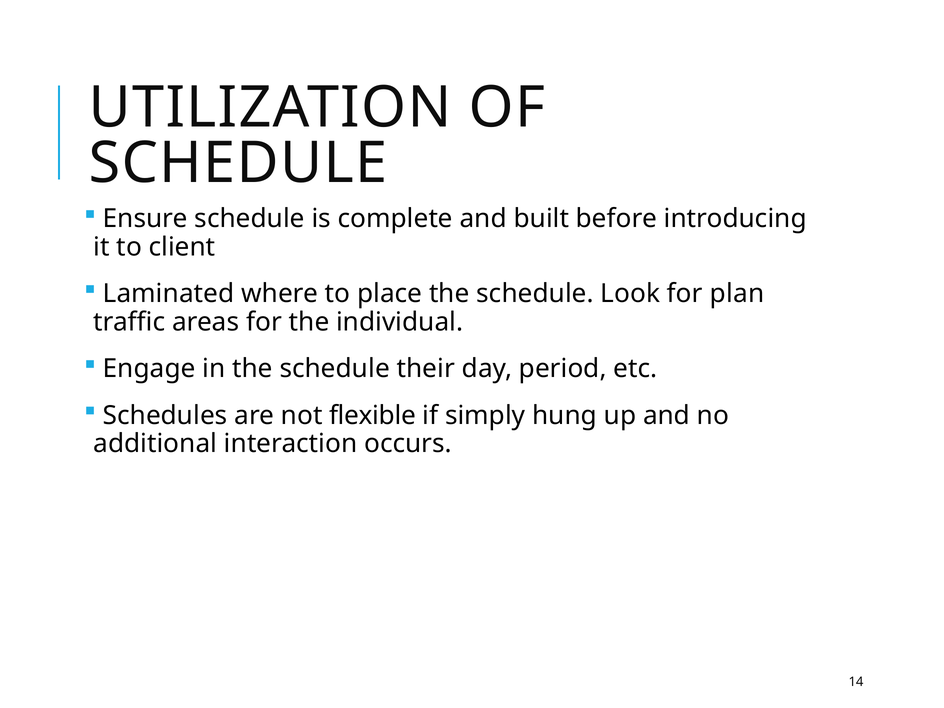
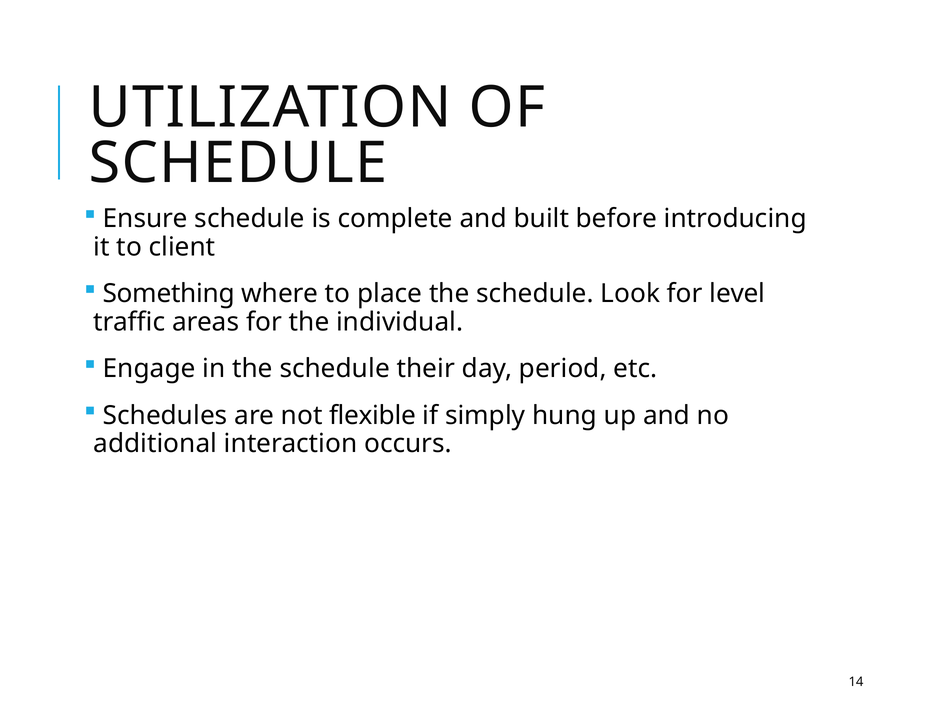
Laminated: Laminated -> Something
plan: plan -> level
